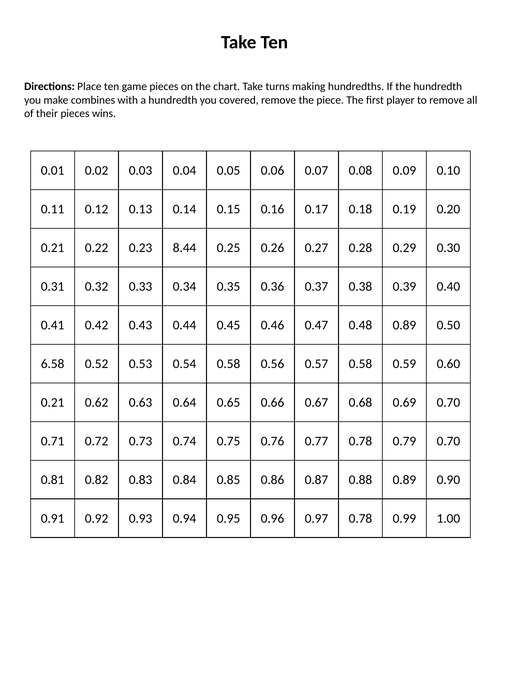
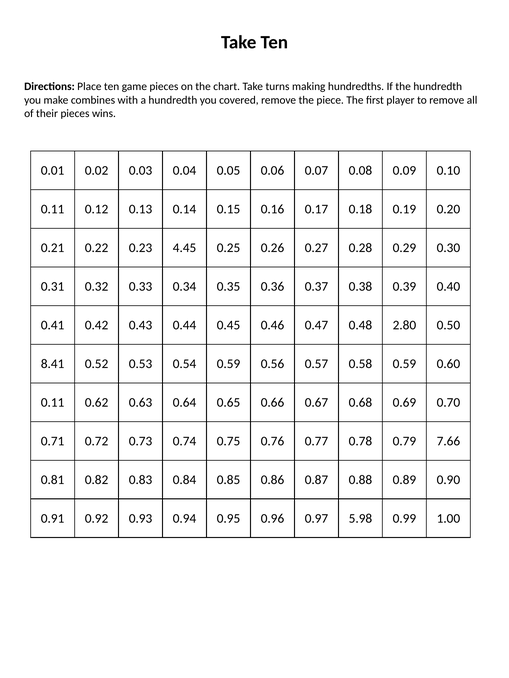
8.44: 8.44 -> 4.45
0.48 0.89: 0.89 -> 2.80
6.58: 6.58 -> 8.41
0.54 0.58: 0.58 -> 0.59
0.21 at (53, 403): 0.21 -> 0.11
0.79 0.70: 0.70 -> 7.66
0.97 0.78: 0.78 -> 5.98
